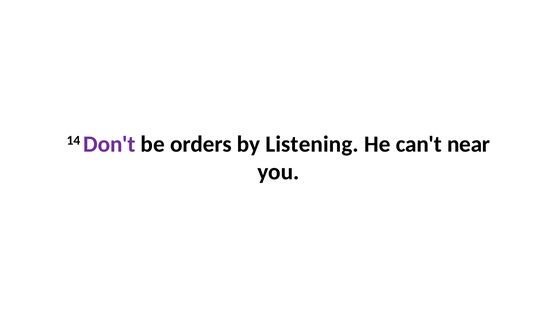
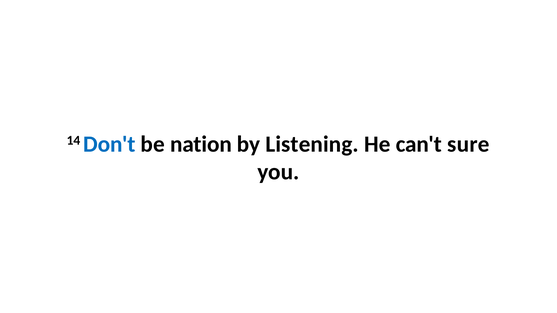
Don't colour: purple -> blue
orders: orders -> nation
near: near -> sure
